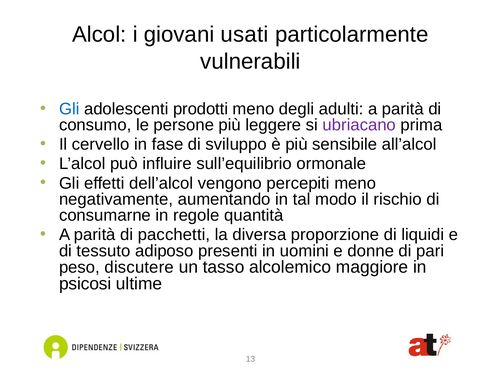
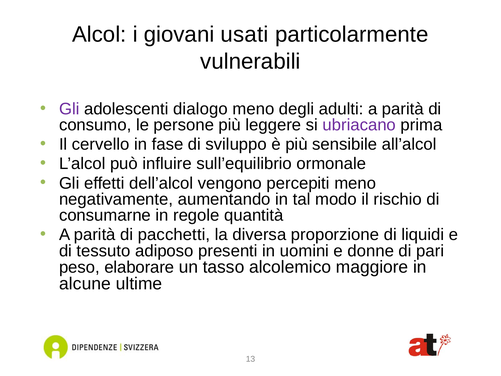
Gli at (69, 109) colour: blue -> purple
prodotti: prodotti -> dialogo
discutere: discutere -> elaborare
psicosi: psicosi -> alcune
